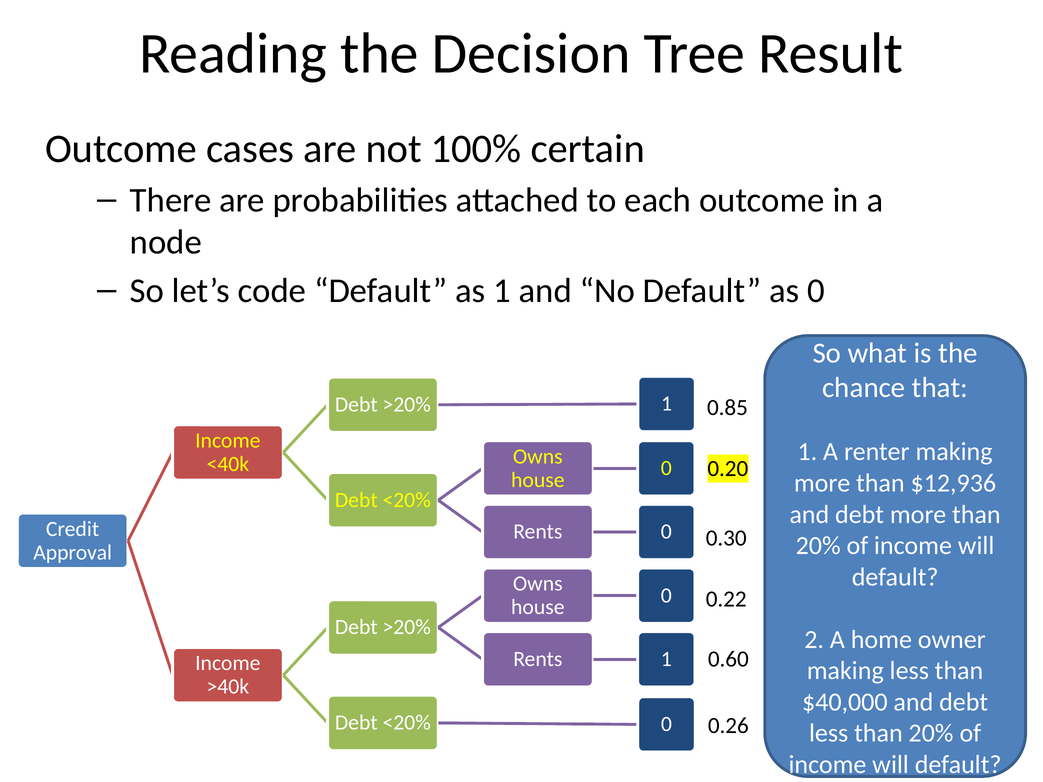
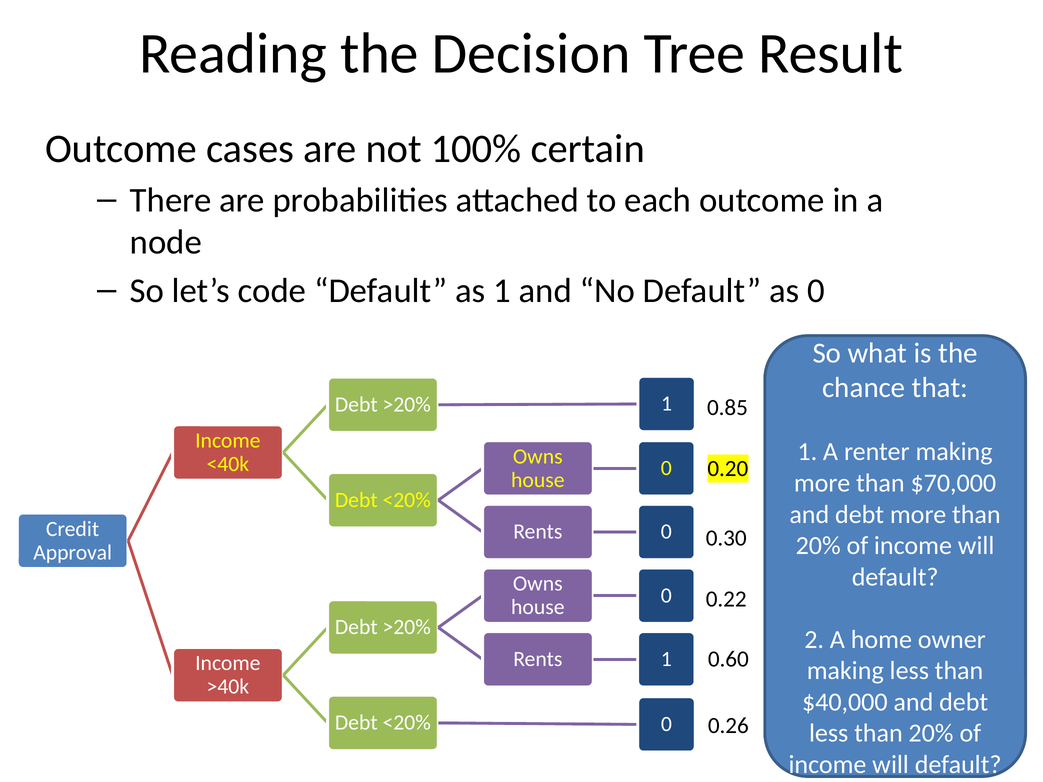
$12,936: $12,936 -> $70,000
